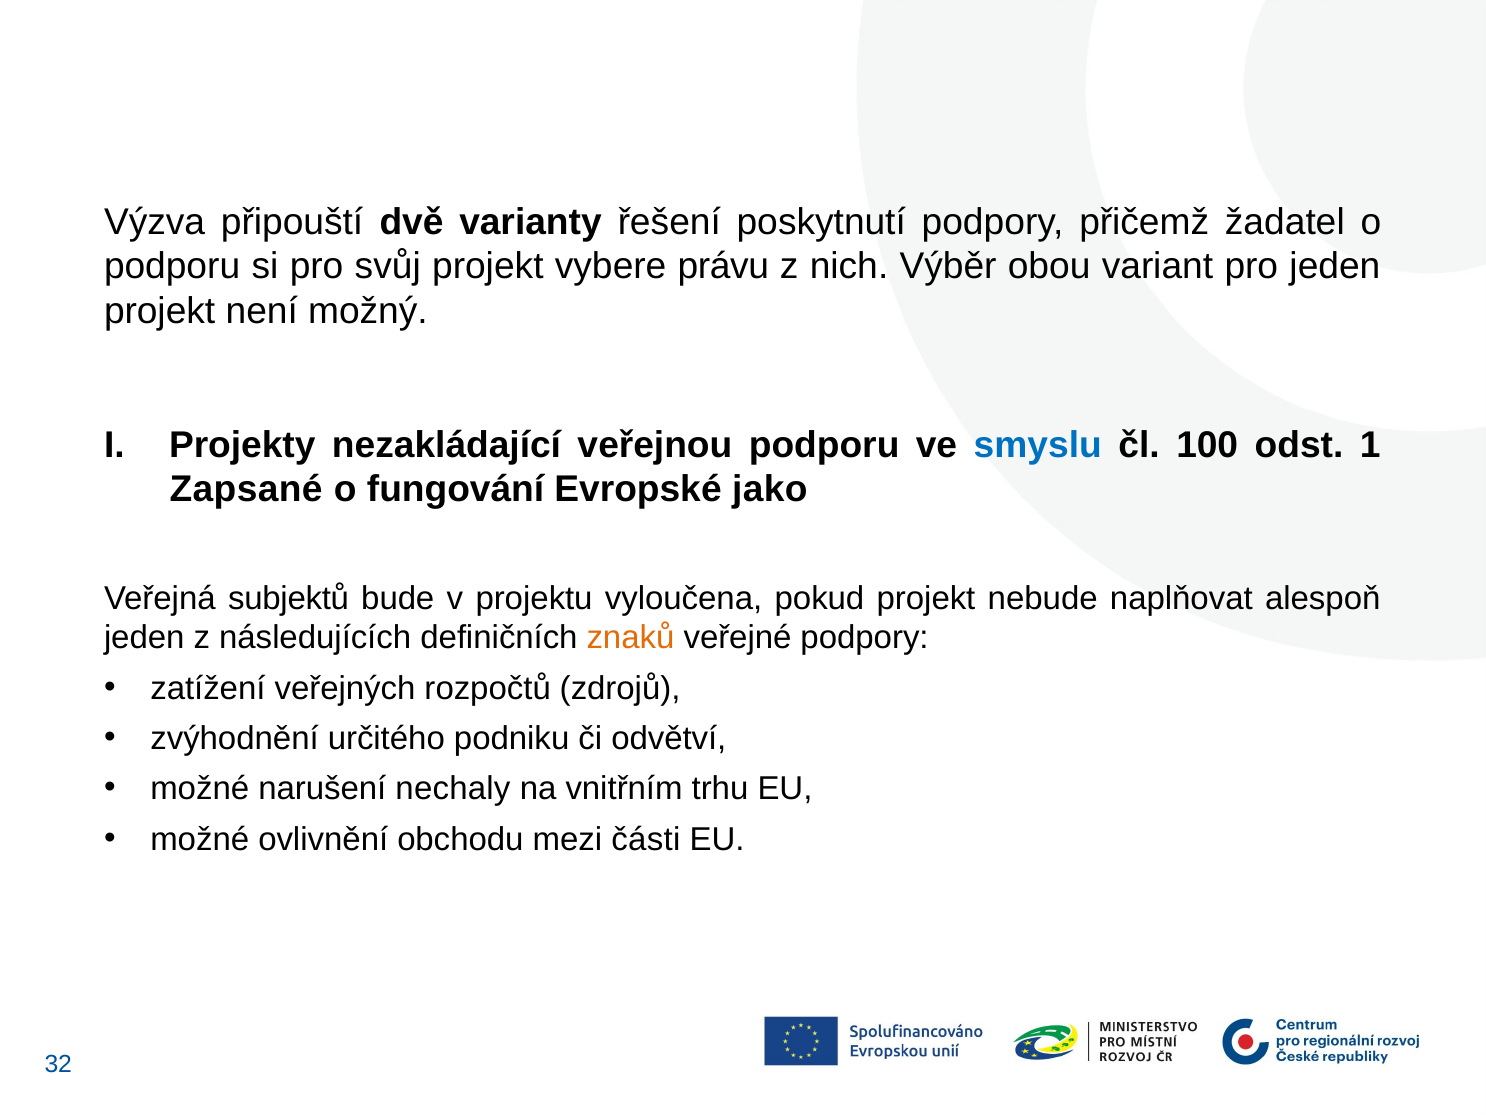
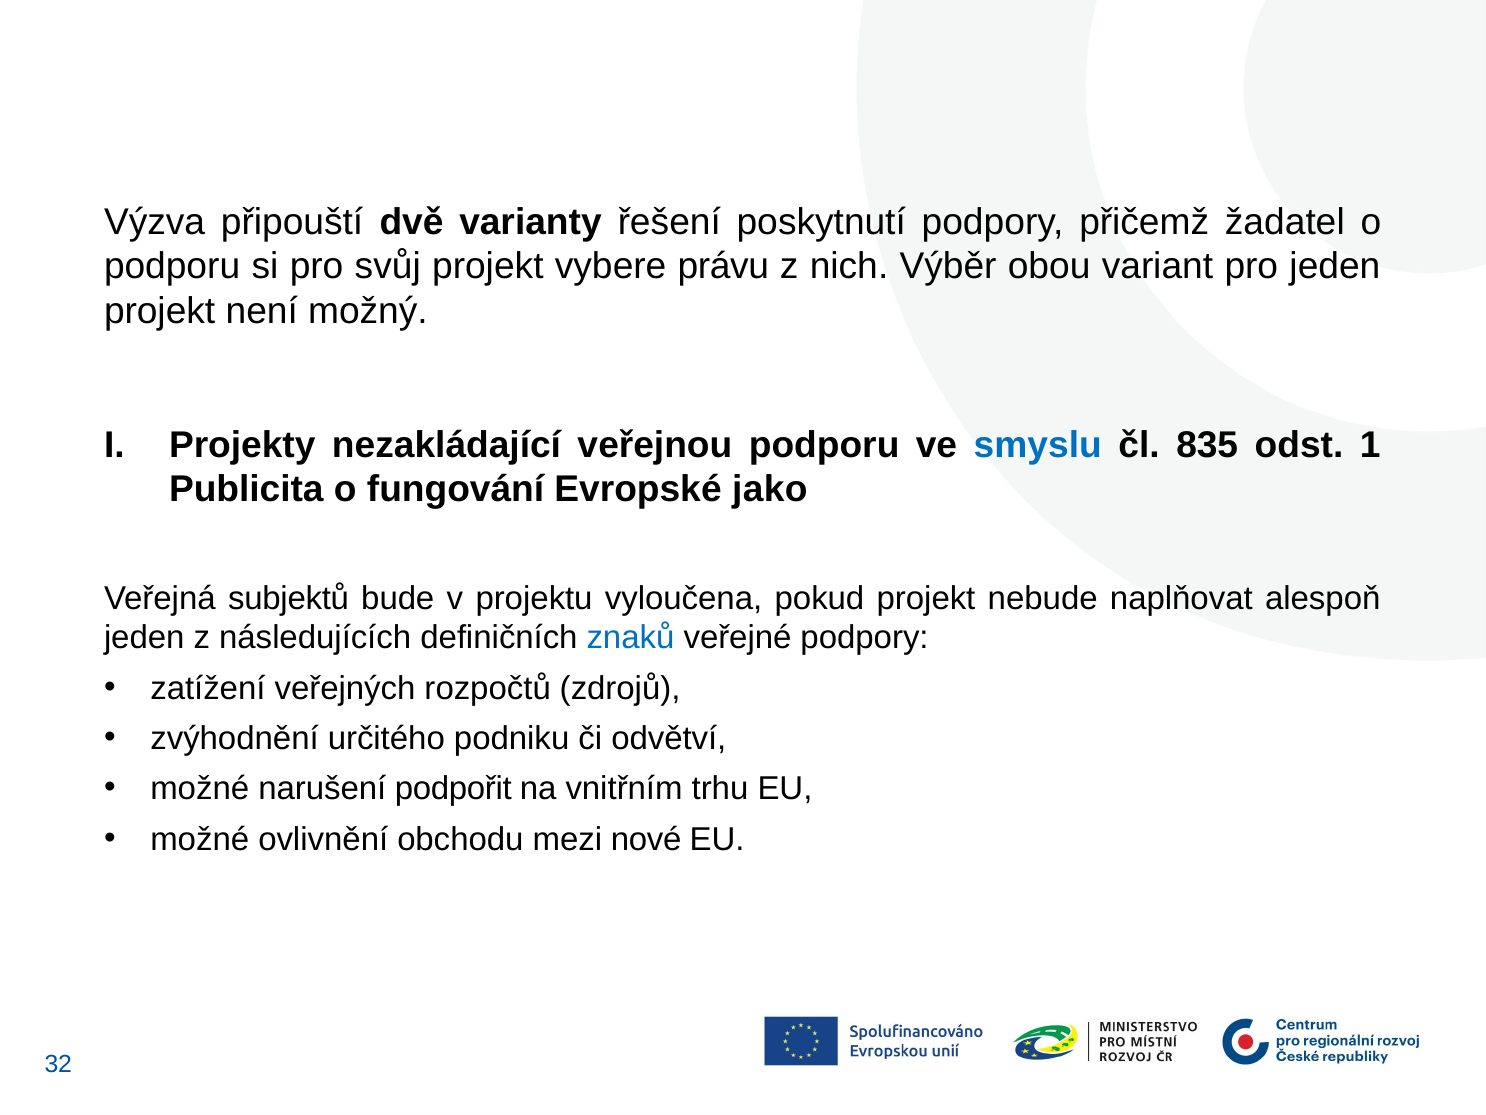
100: 100 -> 835
Zapsané: Zapsané -> Publicita
znaků colour: orange -> blue
nechaly: nechaly -> podpořit
části: části -> nové
